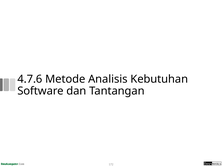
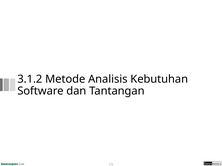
4.7.6: 4.7.6 -> 3.1.2
